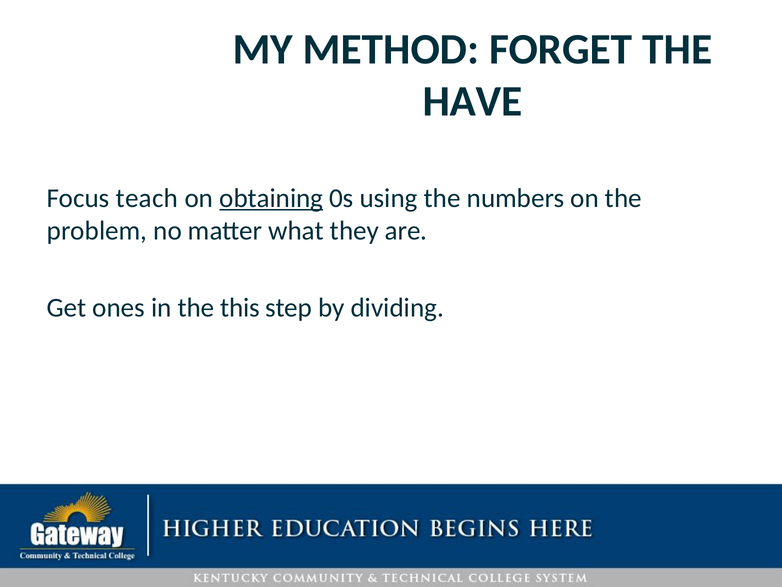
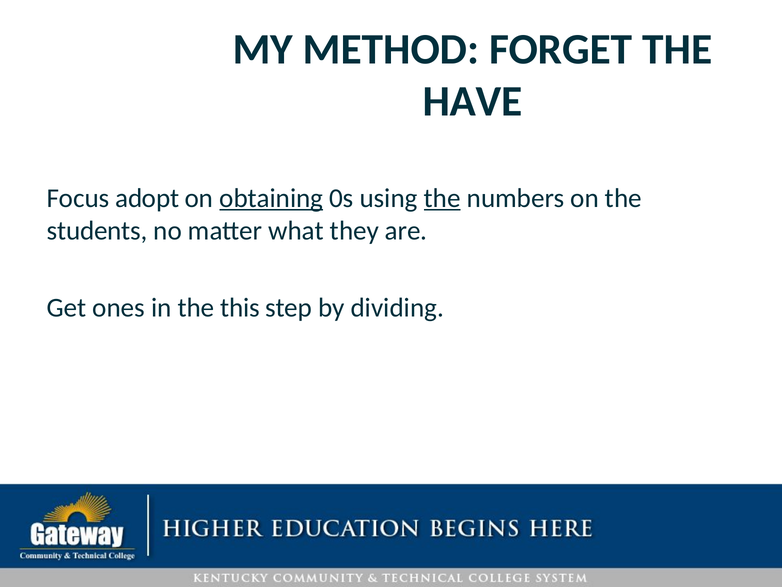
teach: teach -> adopt
the at (442, 198) underline: none -> present
problem: problem -> students
